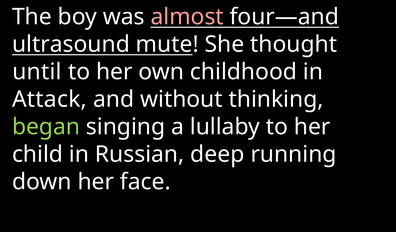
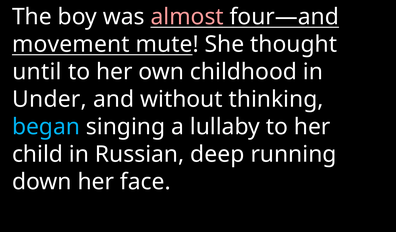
ultrasound: ultrasound -> movement
Attack: Attack -> Under
began colour: light green -> light blue
